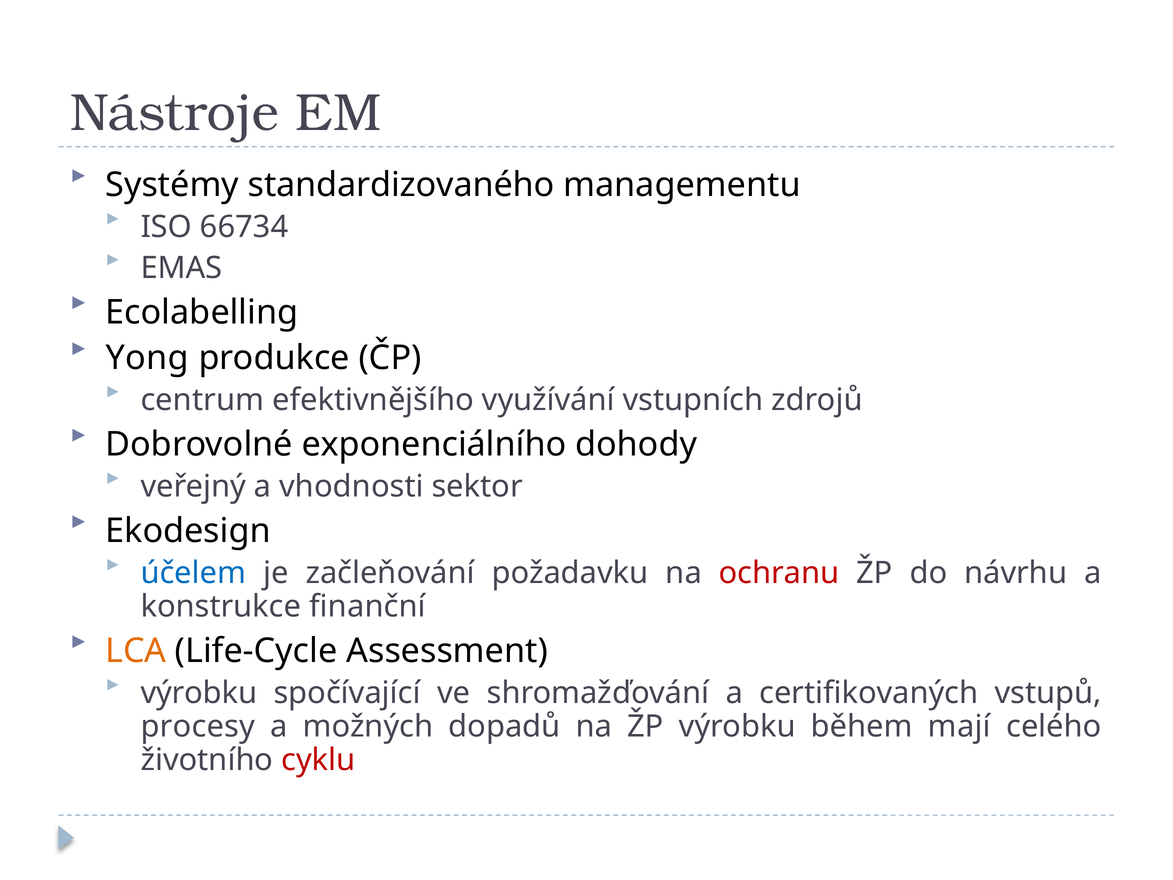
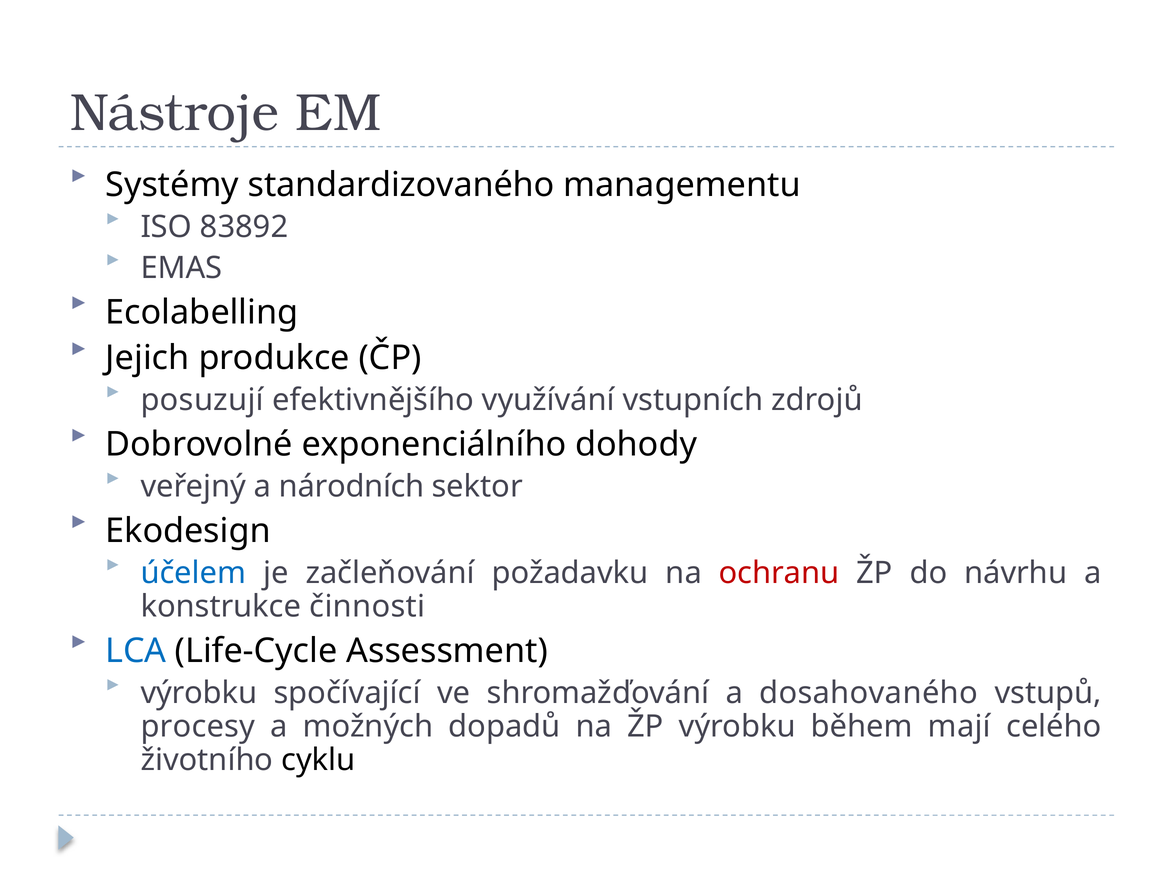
66734: 66734 -> 83892
Yong: Yong -> Jejich
centrum: centrum -> posuzují
vhodnosti: vhodnosti -> národních
finanční: finanční -> činnosti
LCA colour: orange -> blue
certifikovaných: certifikovaných -> dosahovaného
cyklu colour: red -> black
